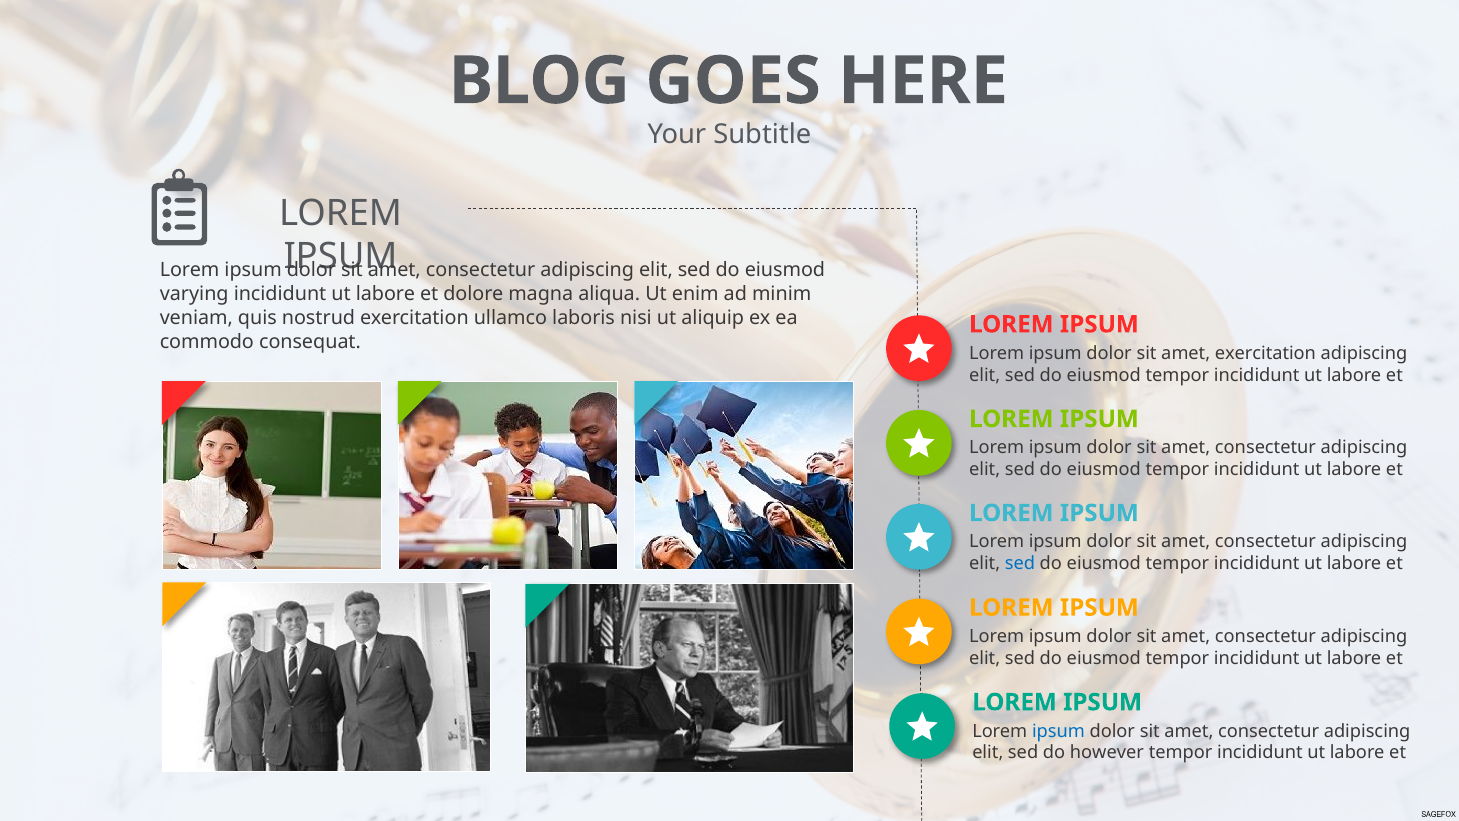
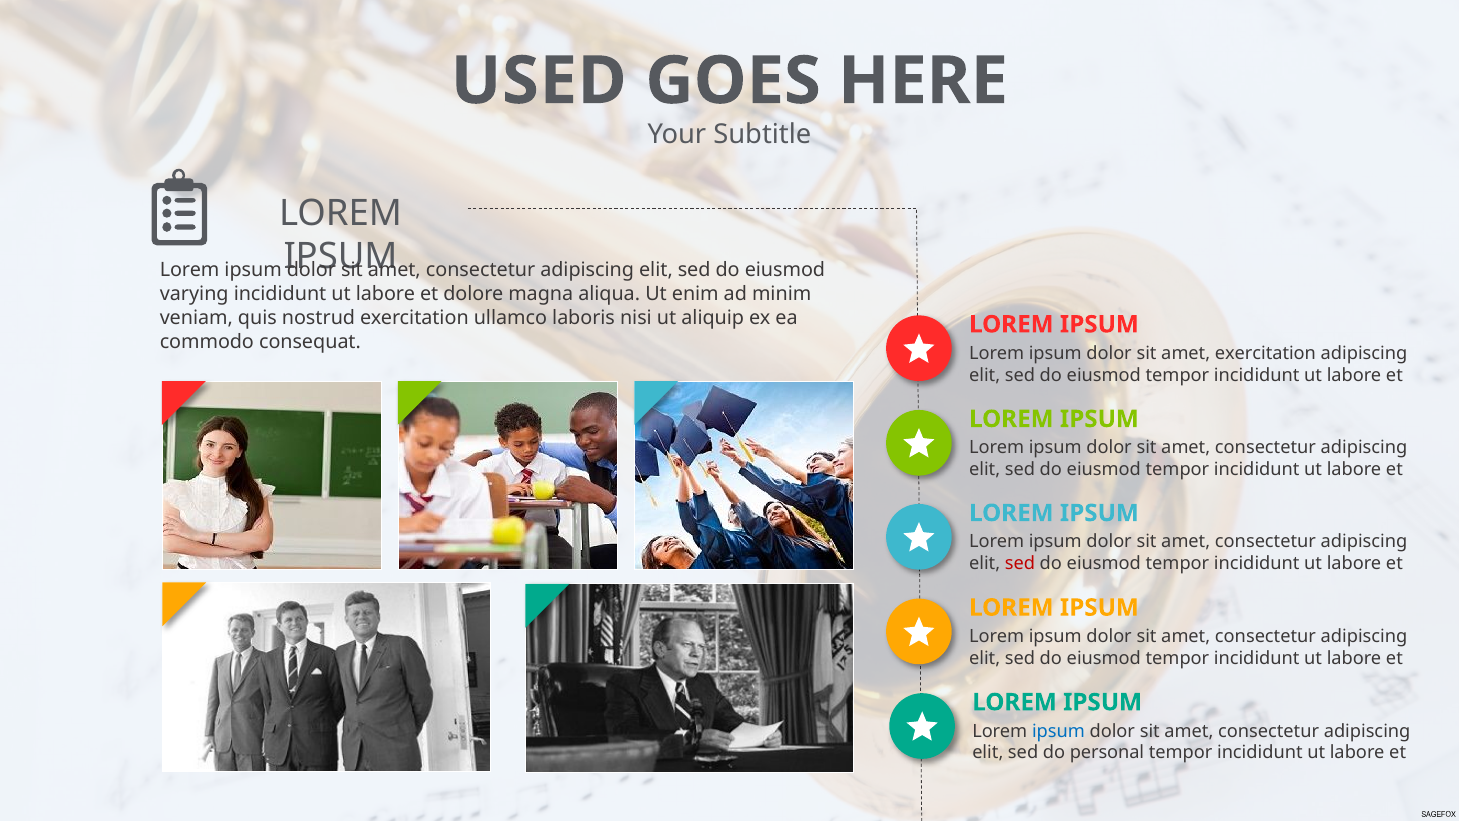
BLOG: BLOG -> USED
sed at (1020, 564) colour: blue -> red
however: however -> personal
